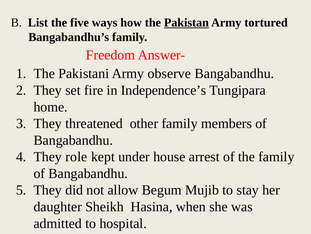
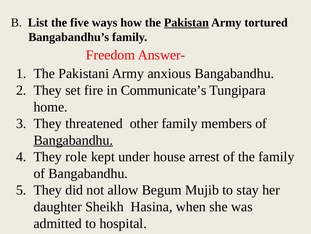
observe: observe -> anxious
Independence’s: Independence’s -> Communicate’s
Bangabandhu at (73, 140) underline: none -> present
